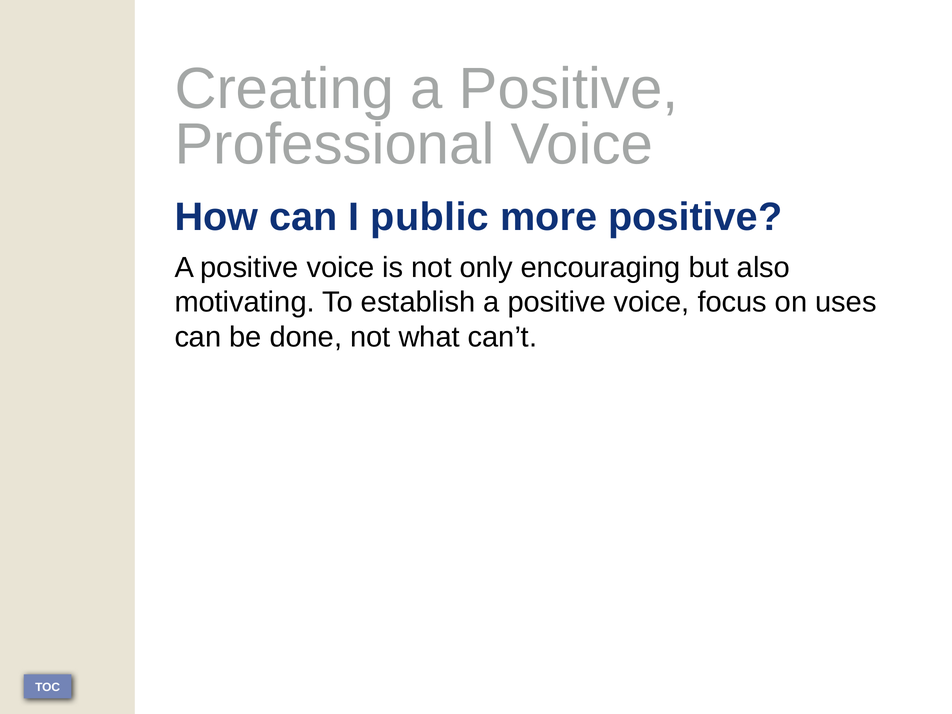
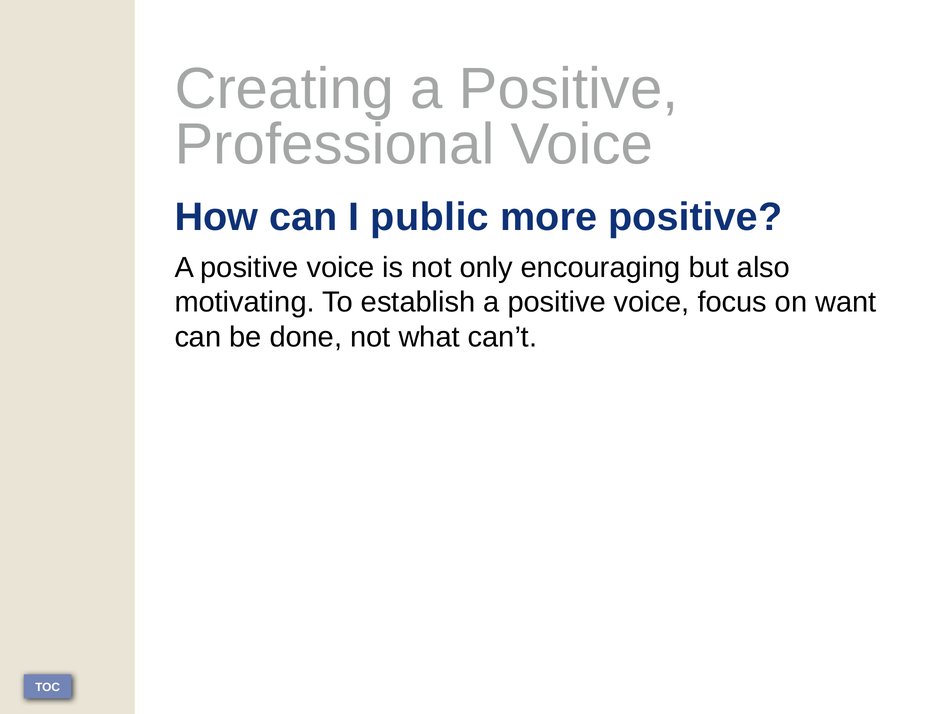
uses: uses -> want
